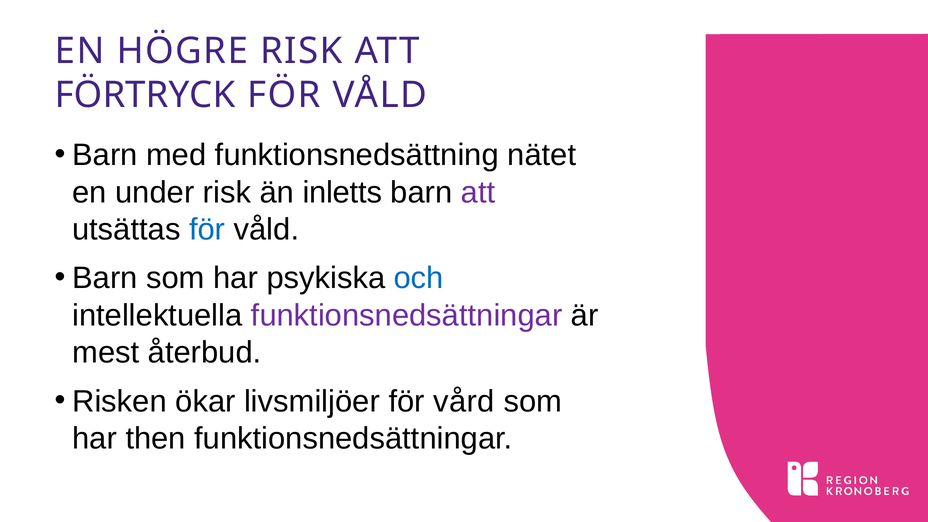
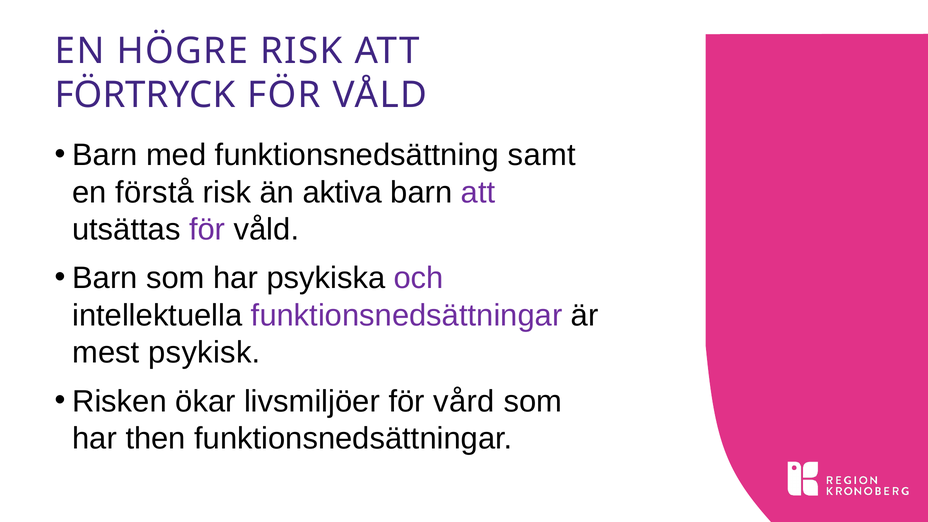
nätet: nätet -> samt
under: under -> förstå
inletts: inletts -> aktiva
för at (207, 230) colour: blue -> purple
och colour: blue -> purple
återbud: återbud -> psykisk
